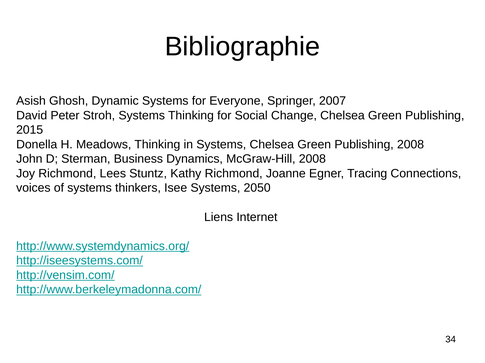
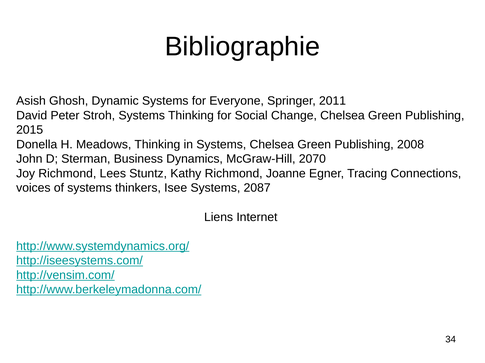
2007: 2007 -> 2011
McGraw-Hill 2008: 2008 -> 2070
2050: 2050 -> 2087
